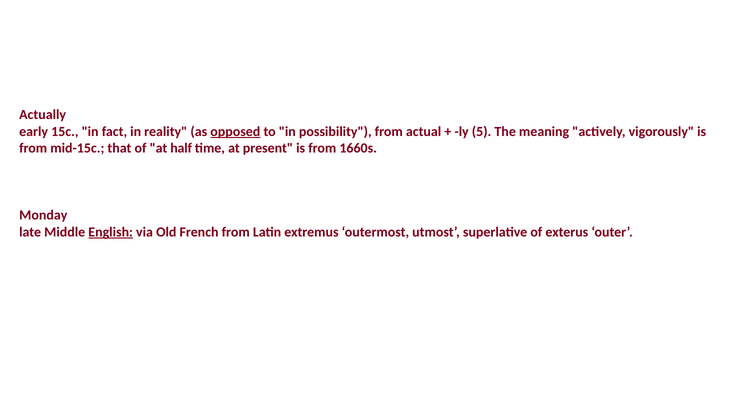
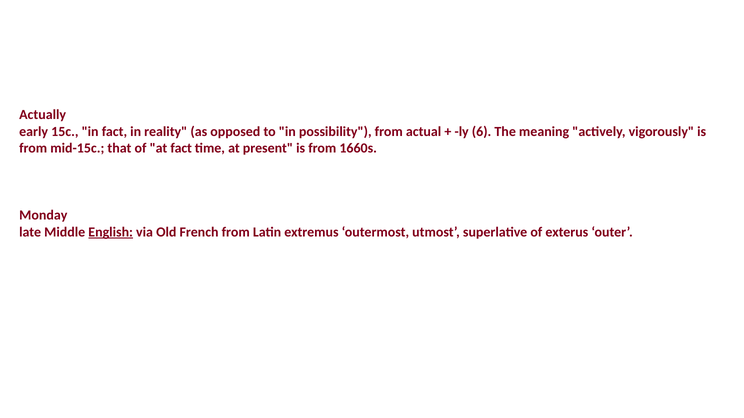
opposed underline: present -> none
5: 5 -> 6
at half: half -> fact
